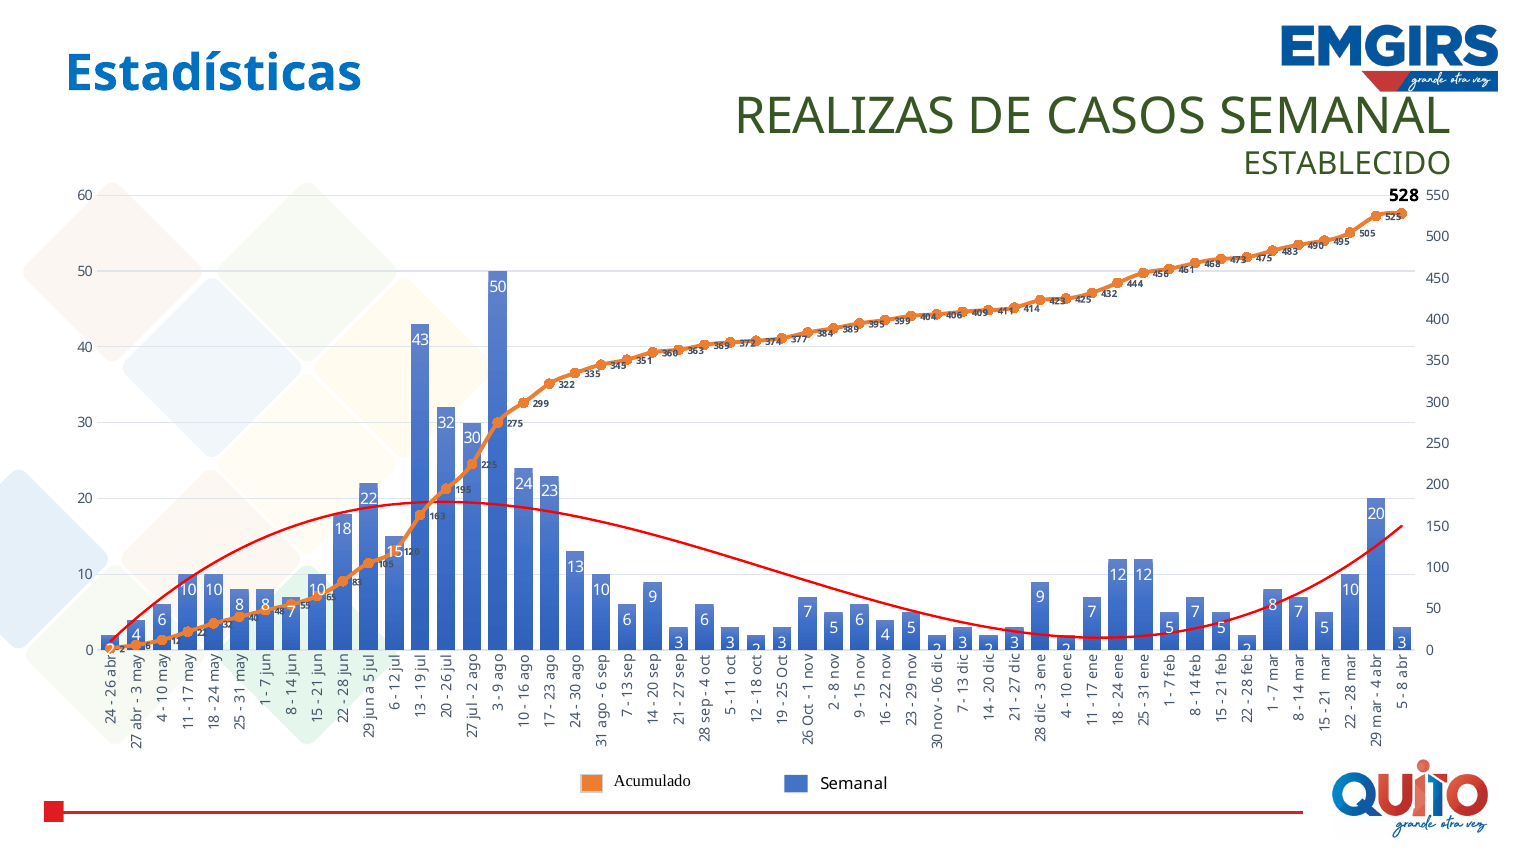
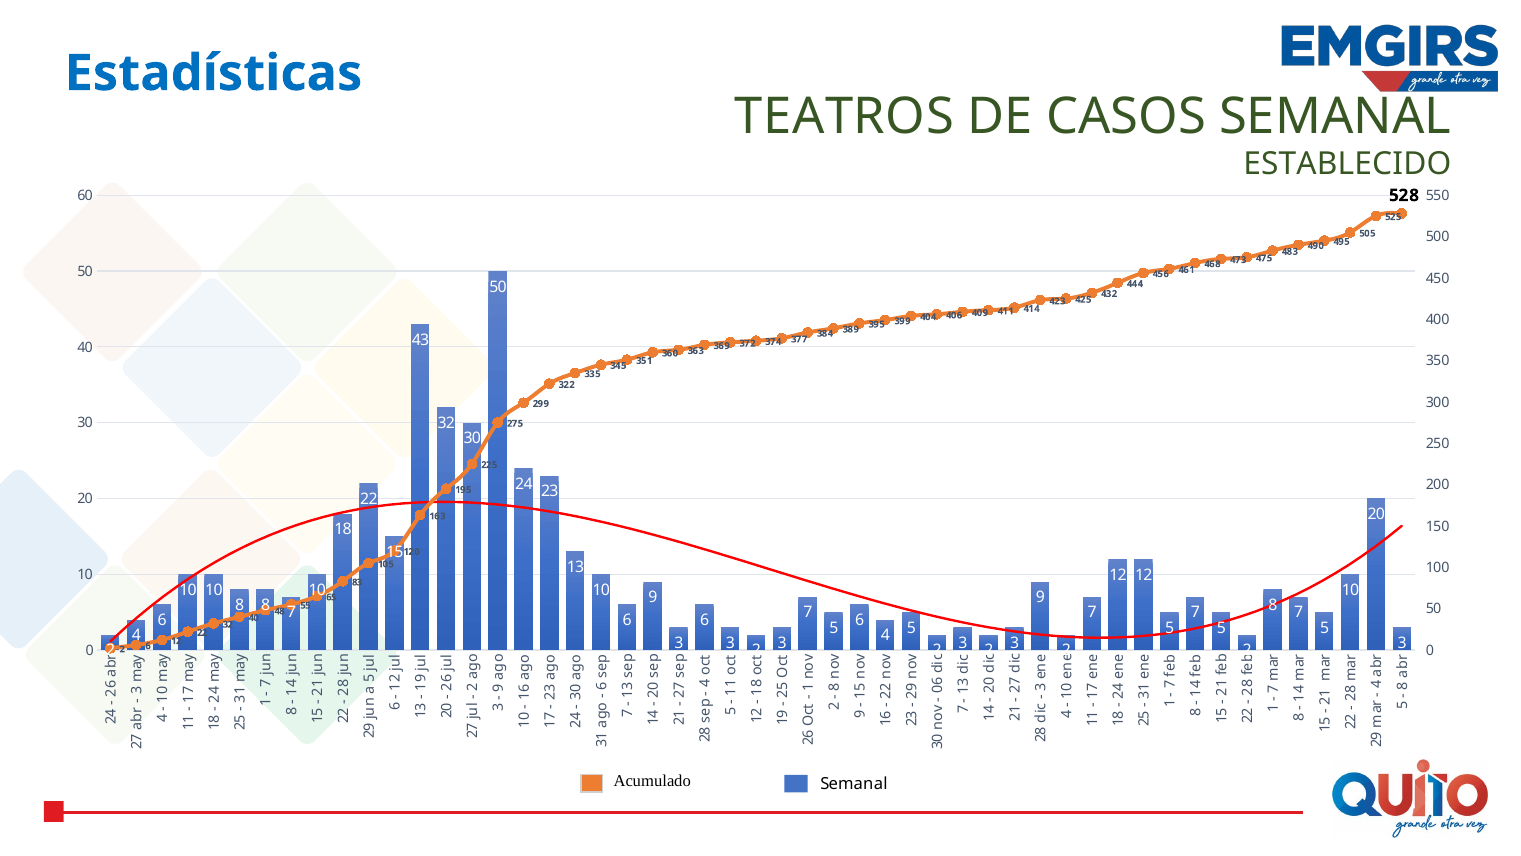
REALIZAS: REALIZAS -> TEATROS
